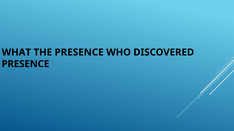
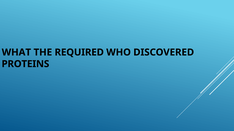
THE PRESENCE: PRESENCE -> REQUIRED
PRESENCE at (25, 64): PRESENCE -> PROTEINS
